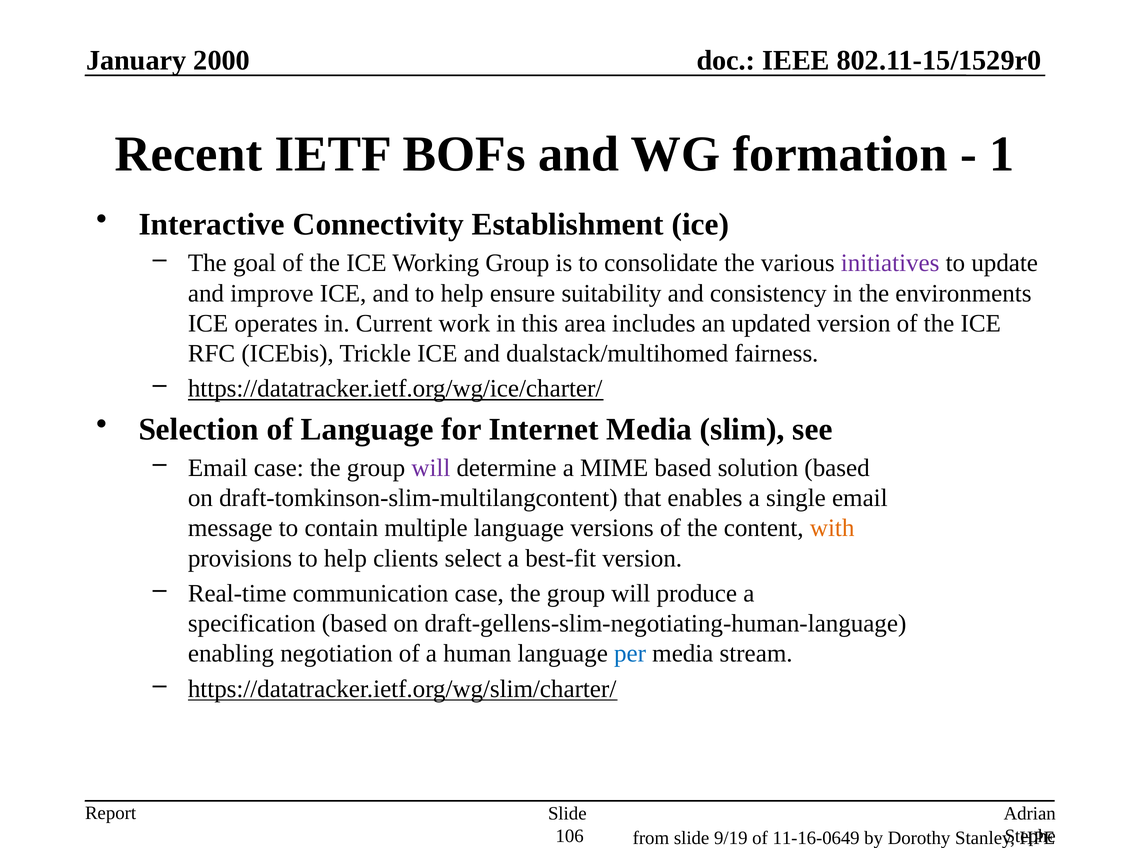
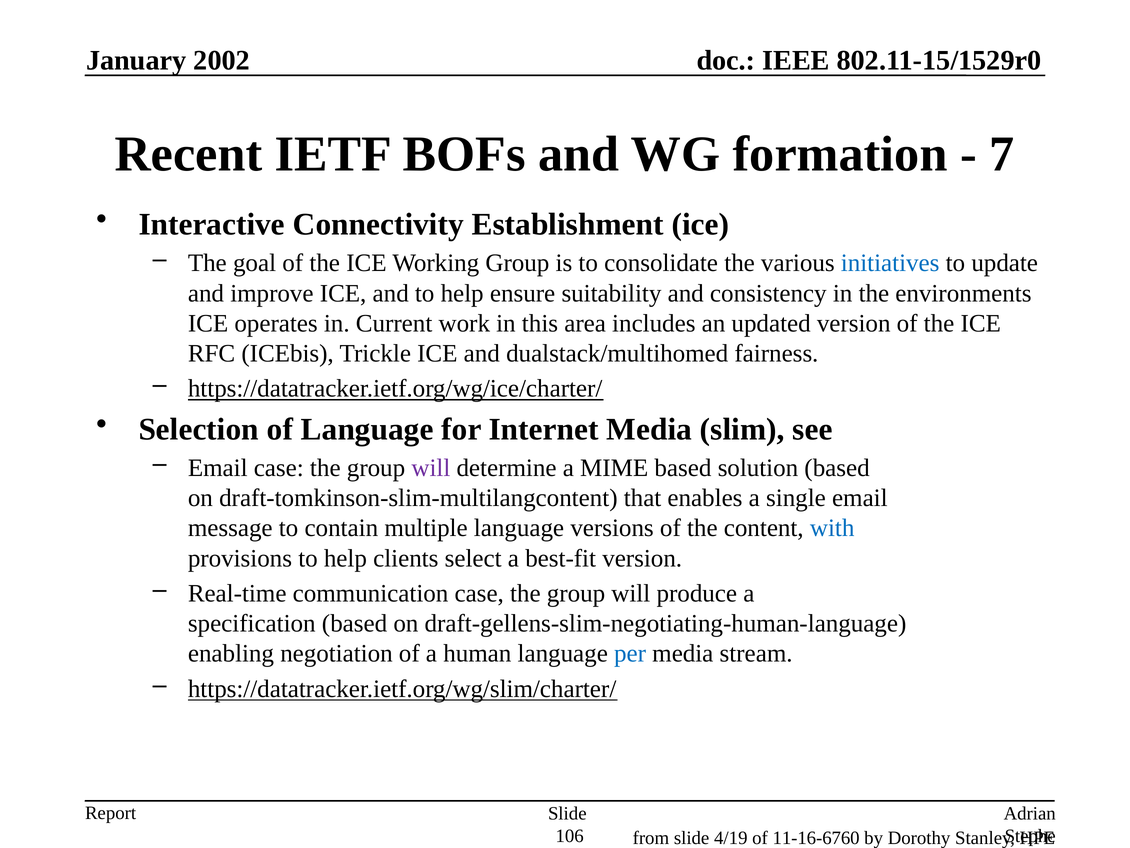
2000: 2000 -> 2002
1: 1 -> 7
initiatives colour: purple -> blue
with colour: orange -> blue
9/19: 9/19 -> 4/19
11-16-0649: 11-16-0649 -> 11-16-6760
